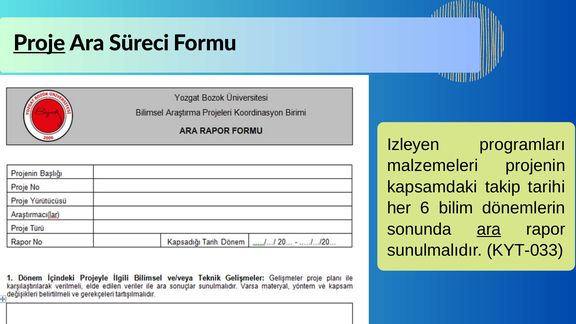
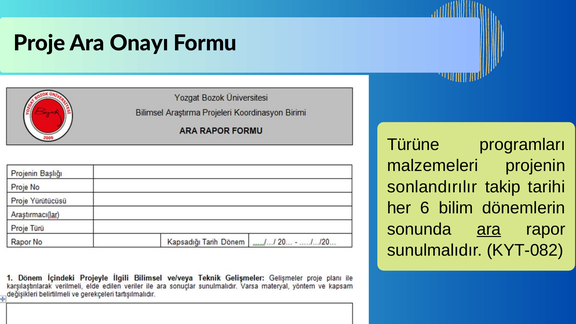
Proje underline: present -> none
Süreci: Süreci -> Onayı
Izleyen: Izleyen -> Türüne
kapsamdaki: kapsamdaki -> sonlandırılır
KYT-033: KYT-033 -> KYT-082
